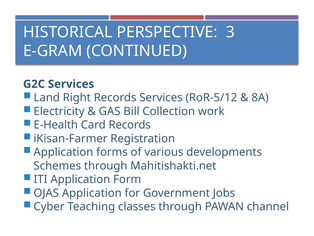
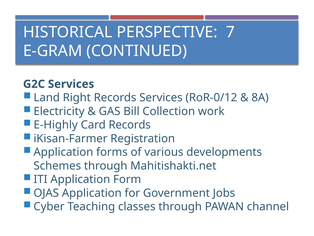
3: 3 -> 7
RoR-5/12: RoR-5/12 -> RoR-0/12
E-Health: E-Health -> E-Highly
